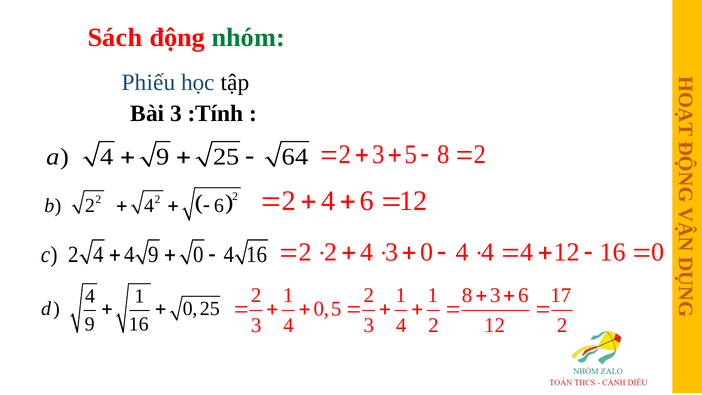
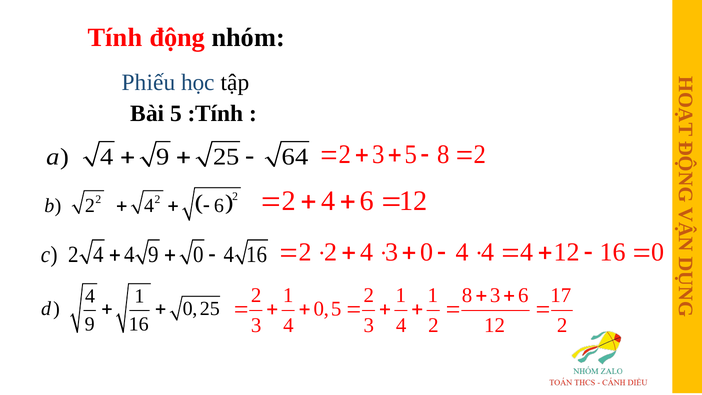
Sách: Sách -> Tính
nhóm colour: green -> black
Bài 3: 3 -> 5
